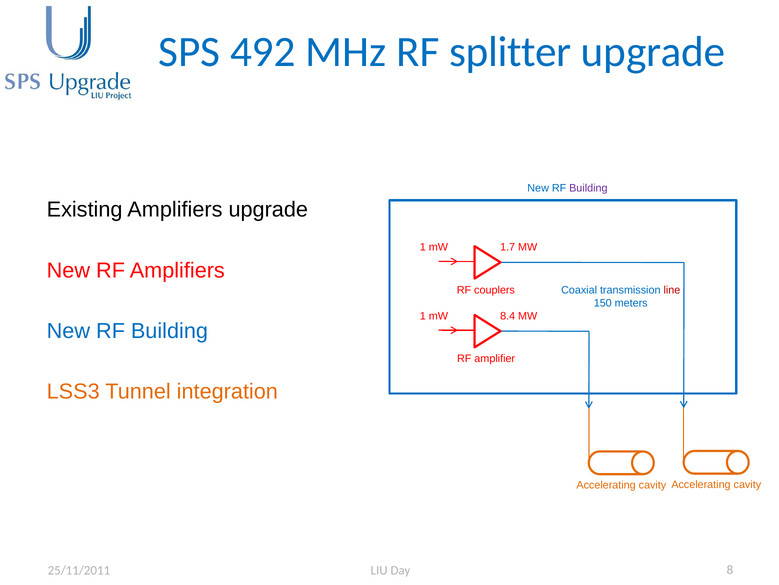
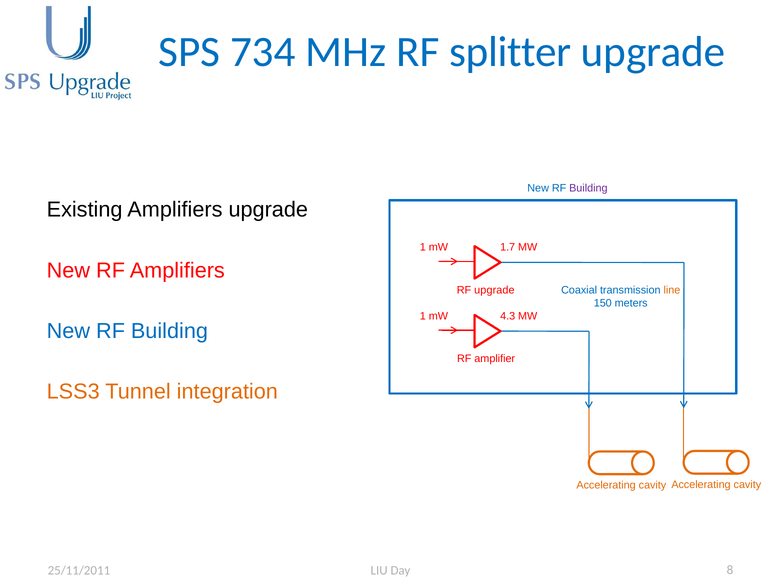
492: 492 -> 734
RF couplers: couplers -> upgrade
line colour: red -> orange
8.4: 8.4 -> 4.3
